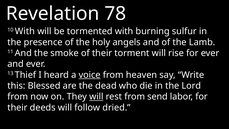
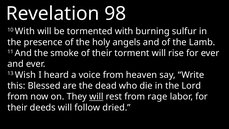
78: 78 -> 98
Thief: Thief -> Wish
voice underline: present -> none
send: send -> rage
